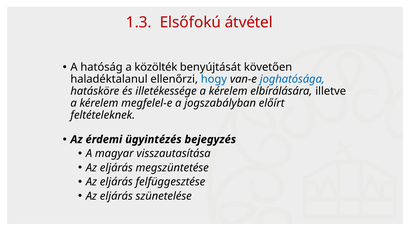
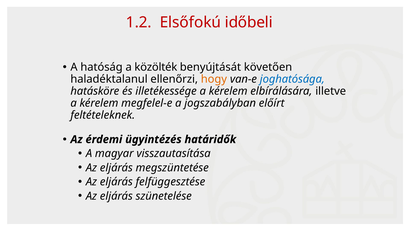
1.3: 1.3 -> 1.2
átvétel: átvétel -> időbeli
hogy colour: blue -> orange
bejegyzés: bejegyzés -> határidők
